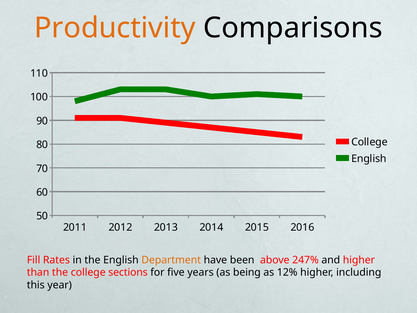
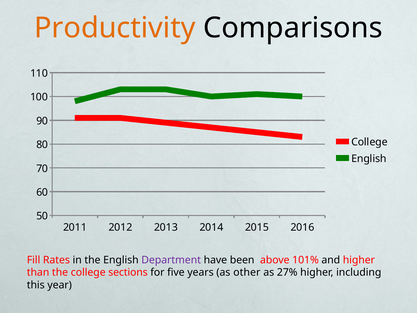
Department colour: orange -> purple
247%: 247% -> 101%
being: being -> other
12%: 12% -> 27%
